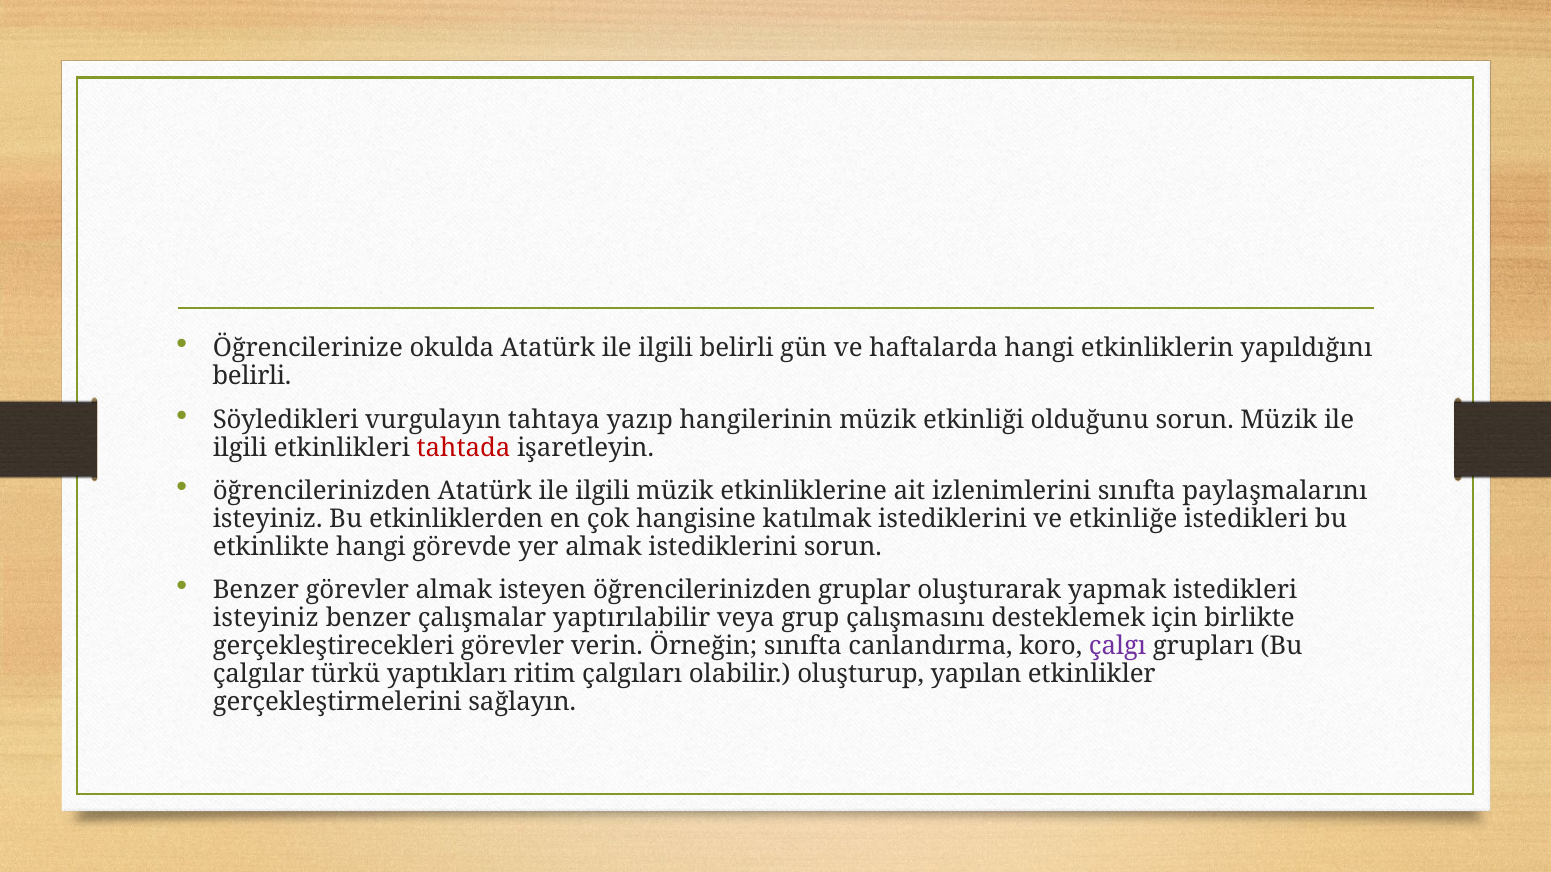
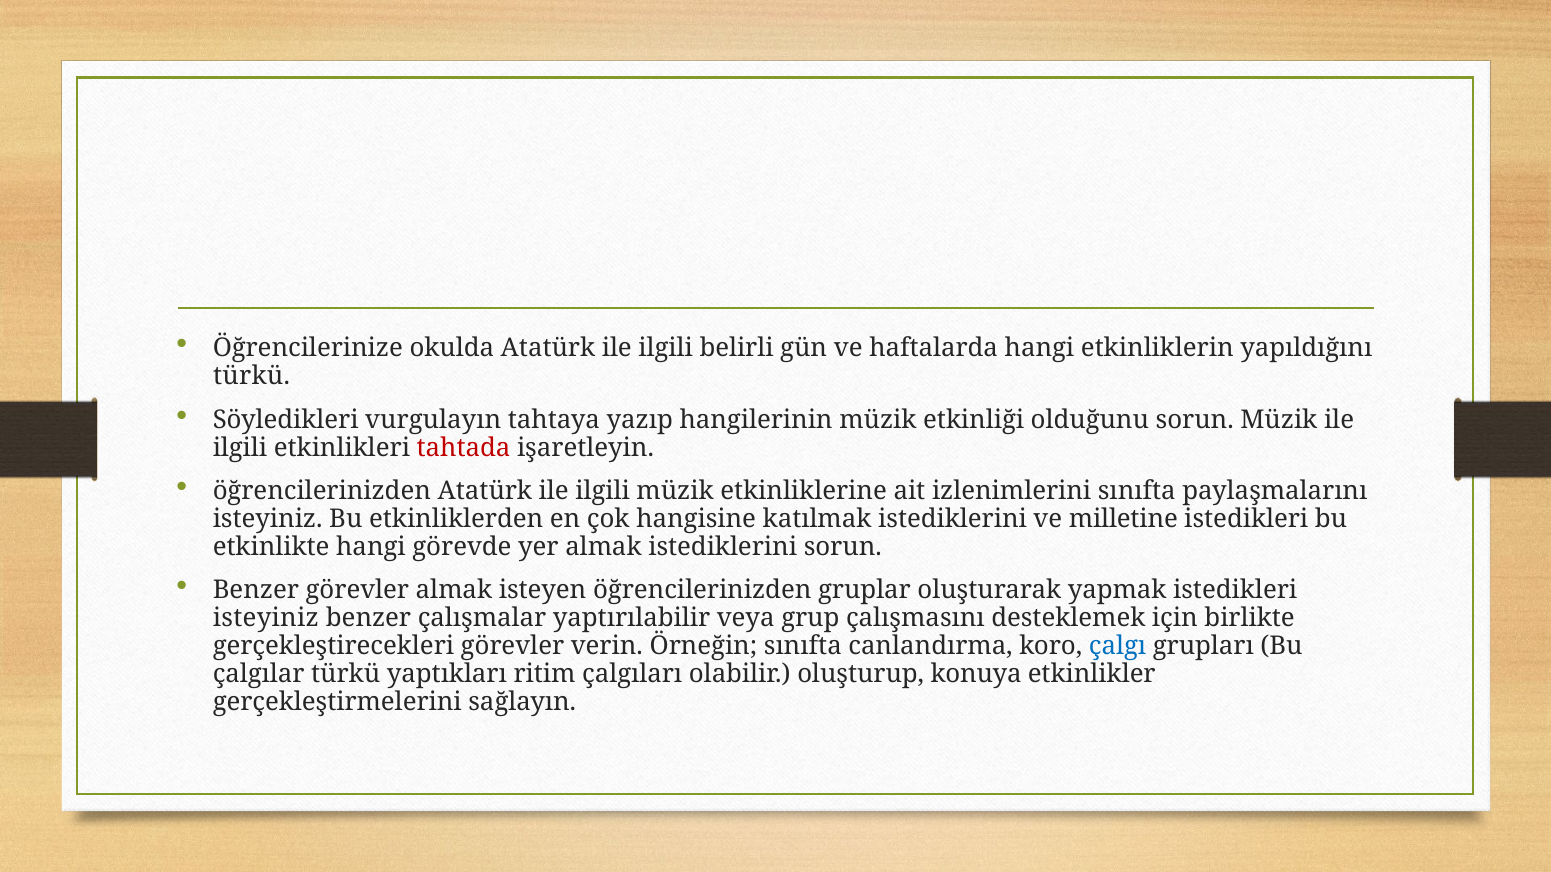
belirli at (252, 376): belirli -> türkü
etkinliğe: etkinliğe -> milletine
çalgı colour: purple -> blue
yapılan: yapılan -> konuya
